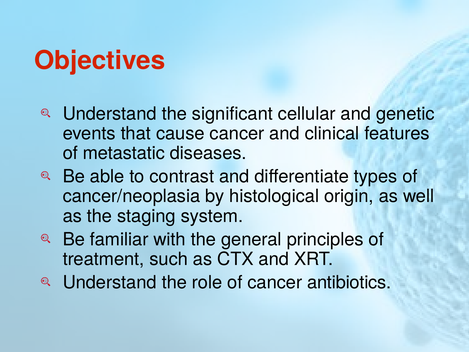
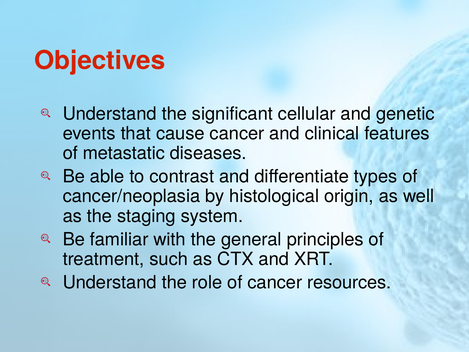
antibiotics: antibiotics -> resources
